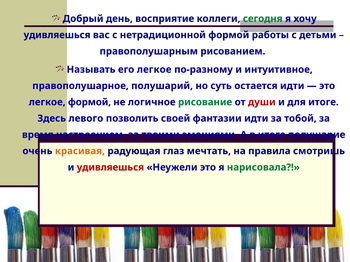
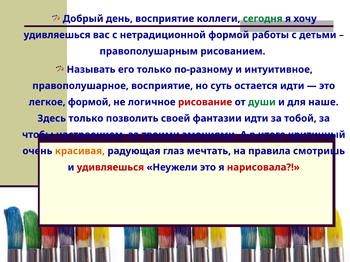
его легкое: легкое -> только
правополушарное полушарий: полушарий -> восприятие
рисование colour: green -> red
души colour: red -> green
для итоге: итоге -> наше
Здесь левого: левого -> только
время: время -> чтобы
полушарие: полушарие -> критичный
нарисовала colour: green -> red
